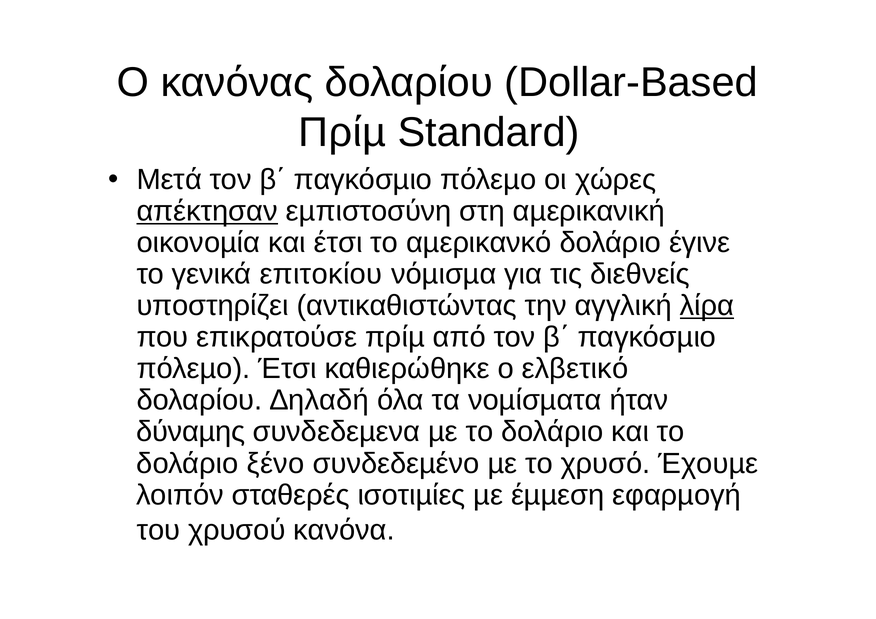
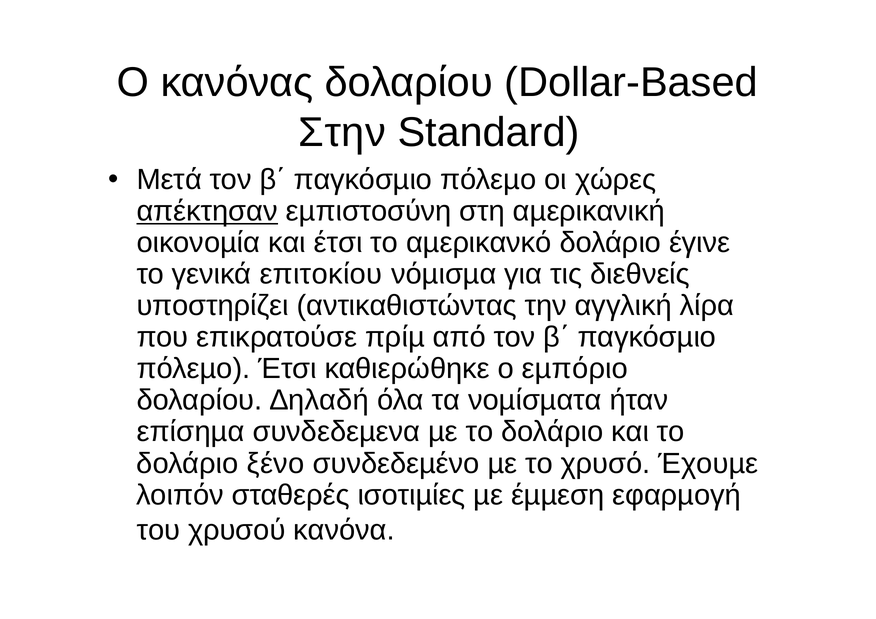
Πρίµ at (342, 132): Πρίµ -> Στην
λίρα underline: present -> none
ελβετικό: ελβετικό -> εµπόριο
δύναµης: δύναµης -> επίσηµα
